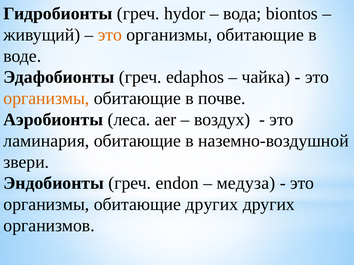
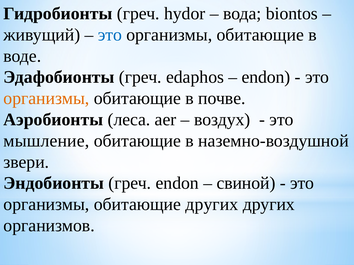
это at (110, 35) colour: orange -> blue
чайка at (266, 77): чайка -> endon
ламинария: ламинария -> мышление
медуза: медуза -> свиной
